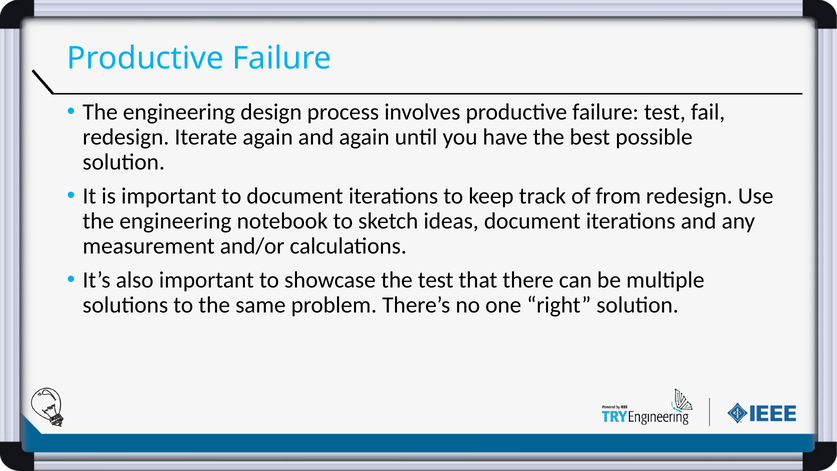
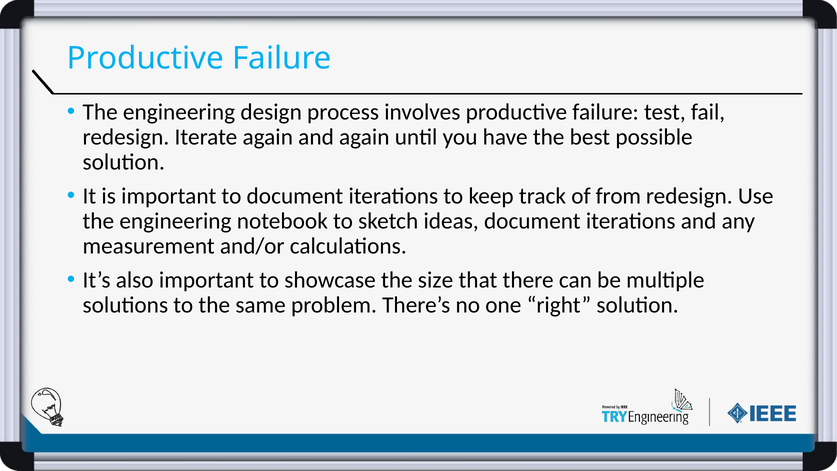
the test: test -> size
